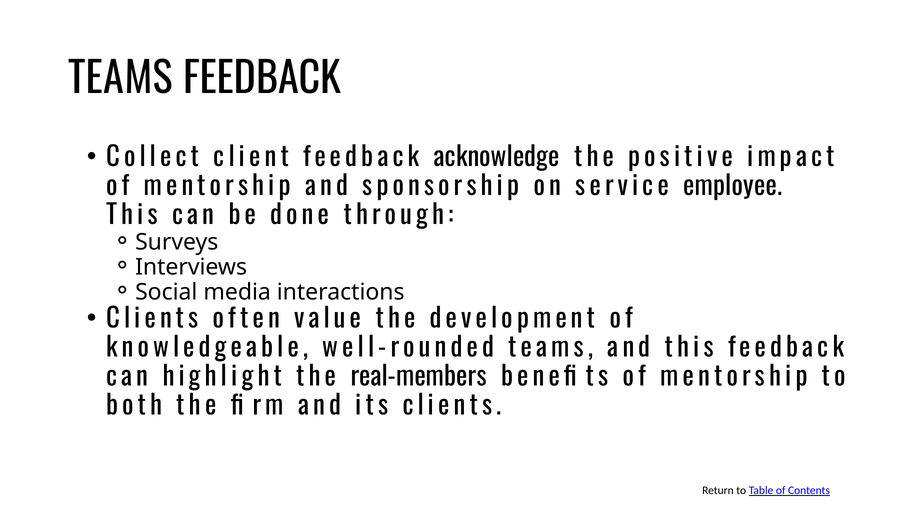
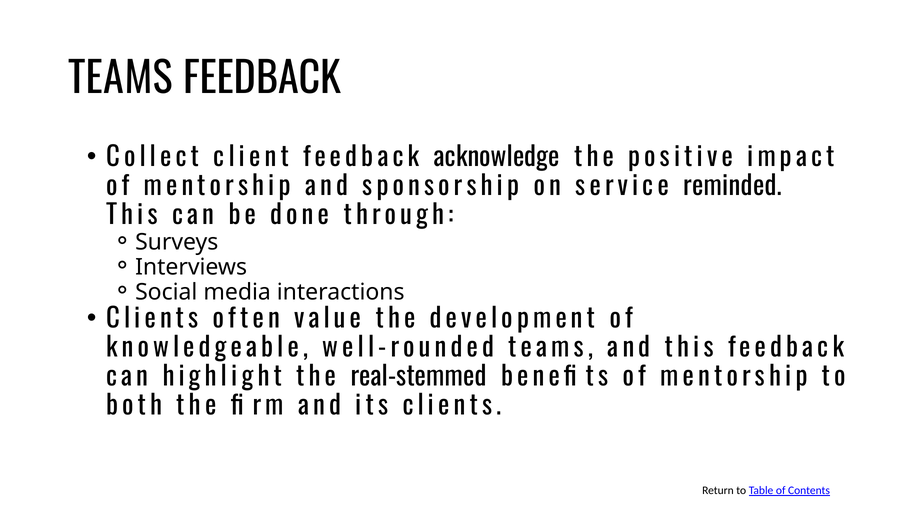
employee: employee -> reminded
real-members: real-members -> real-stemmed
